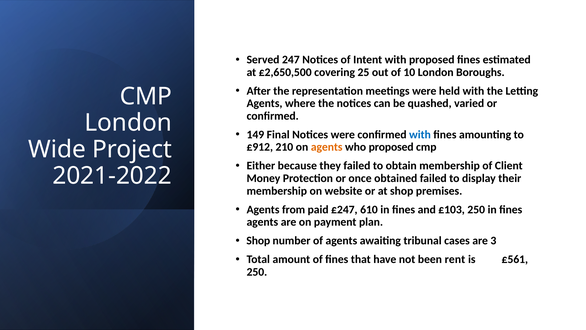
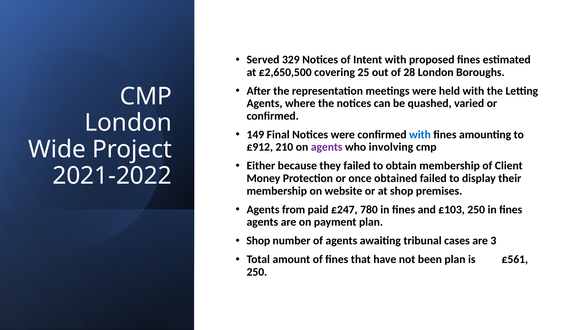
247: 247 -> 329
10: 10 -> 28
agents at (327, 147) colour: orange -> purple
who proposed: proposed -> involving
610: 610 -> 780
been rent: rent -> plan
